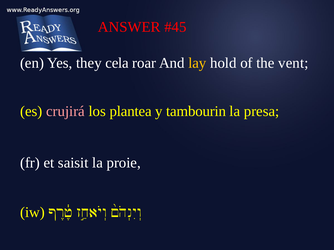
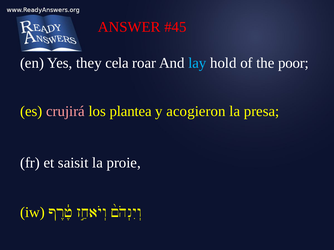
lay colour: yellow -> light blue
vent: vent -> poor
tambourin: tambourin -> acogieron
